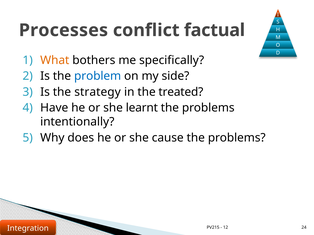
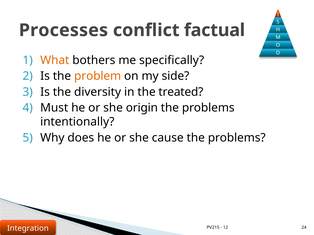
problem colour: blue -> orange
strategy: strategy -> diversity
Have: Have -> Must
learnt: learnt -> origin
